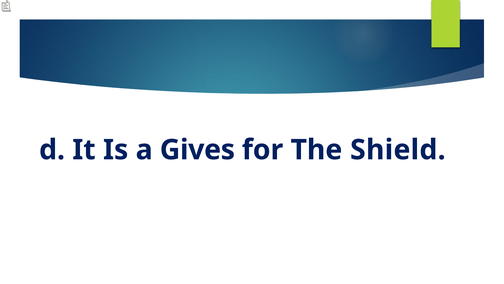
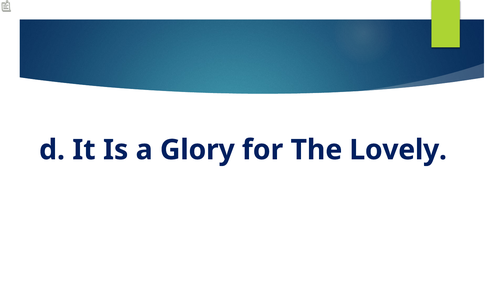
Gives: Gives -> Glory
Shield: Shield -> Lovely
